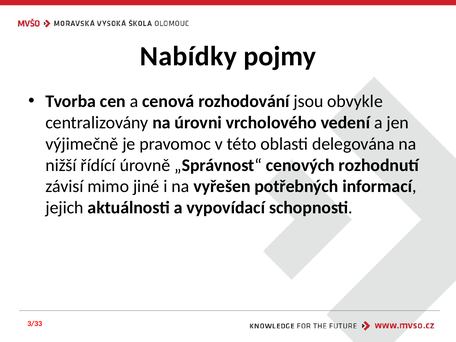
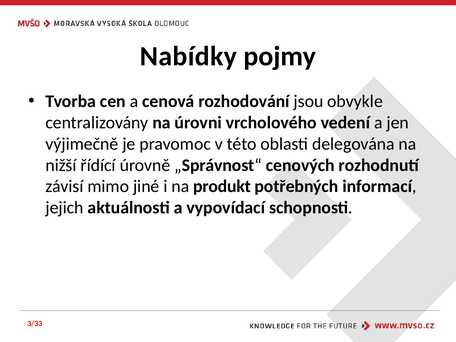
vyřešen: vyřešen -> produkt
